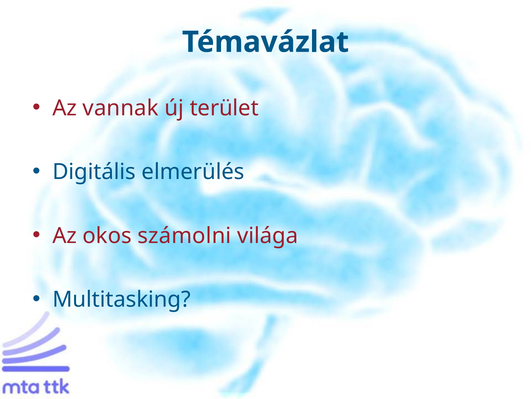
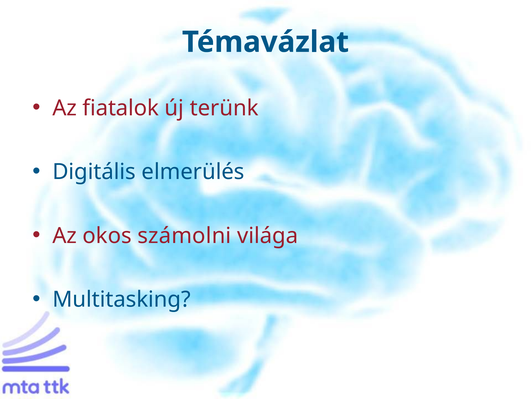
vannak: vannak -> fiatalok
terület: terület -> terünk
